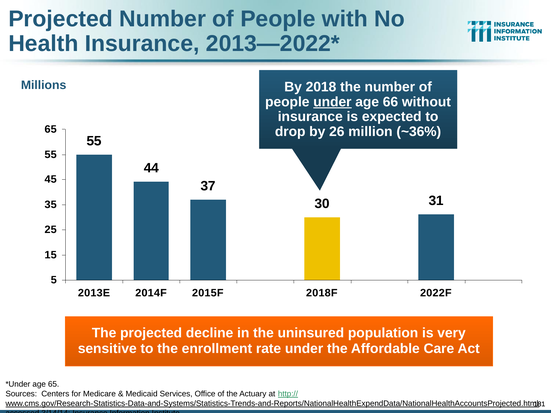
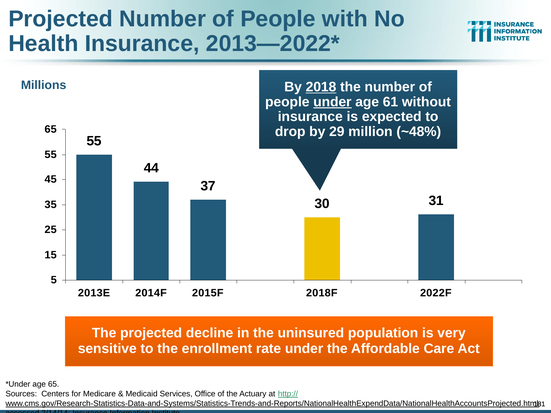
2018 underline: none -> present
66: 66 -> 61
26: 26 -> 29
~36%: ~36% -> ~48%
